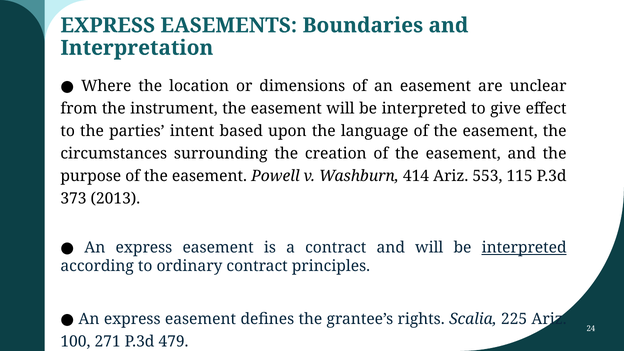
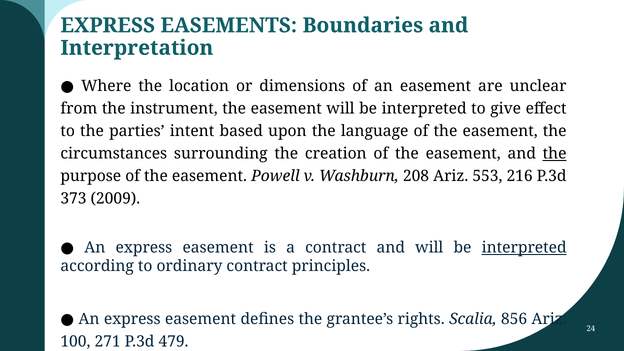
the at (555, 154) underline: none -> present
414: 414 -> 208
115: 115 -> 216
2013: 2013 -> 2009
225: 225 -> 856
